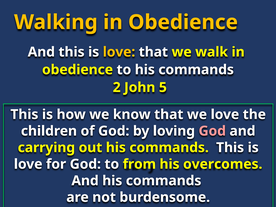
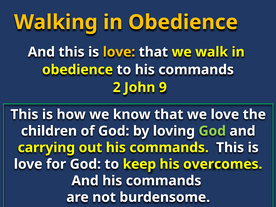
5: 5 -> 9
God at (212, 131) colour: pink -> light green
from: from -> keep
